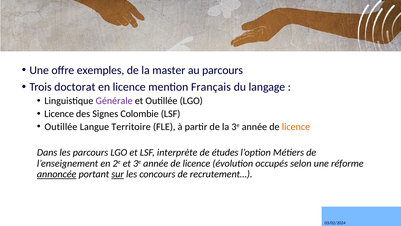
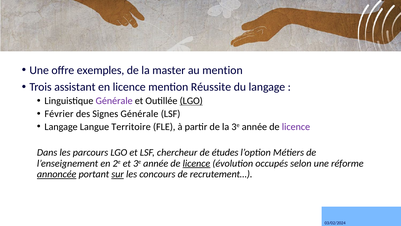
au parcours: parcours -> mention
doctorat: doctorat -> assistant
Français: Français -> Réussite
LGO at (191, 101) underline: none -> present
Licence at (59, 114): Licence -> Février
Signes Colombie: Colombie -> Générale
Outillée at (61, 126): Outillée -> Langage
licence at (296, 126) colour: orange -> purple
interprète: interprète -> chercheur
licence at (196, 163) underline: none -> present
